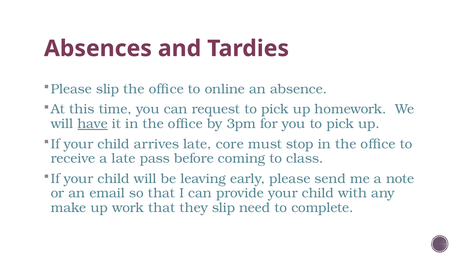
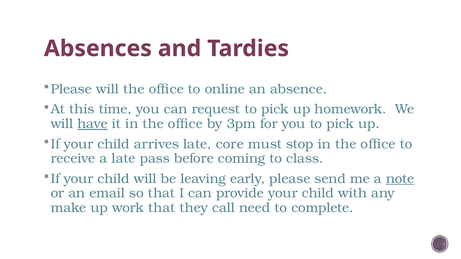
slip at (108, 89): slip -> will
note underline: none -> present
they slip: slip -> call
